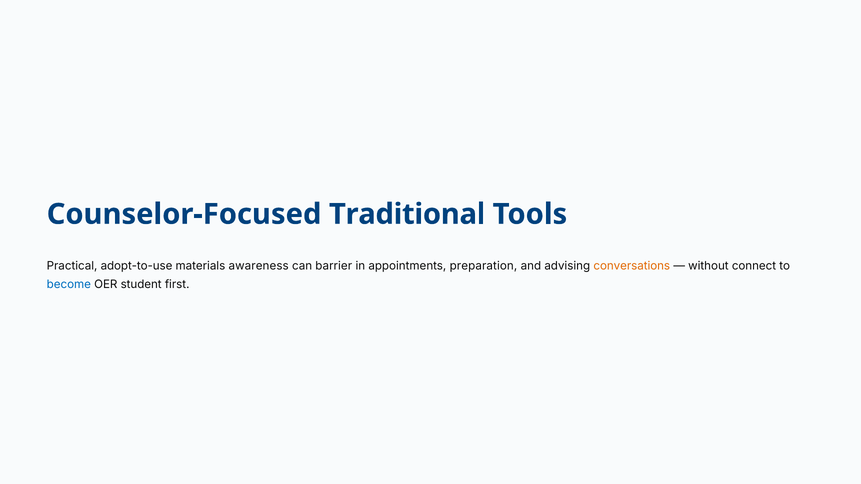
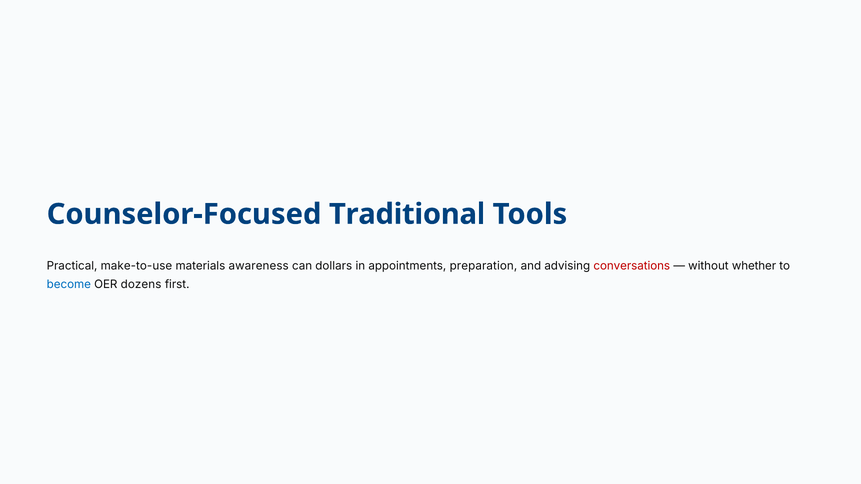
adopt-to-use: adopt-to-use -> make-to-use
barrier: barrier -> dollars
conversations colour: orange -> red
connect: connect -> whether
student: student -> dozens
